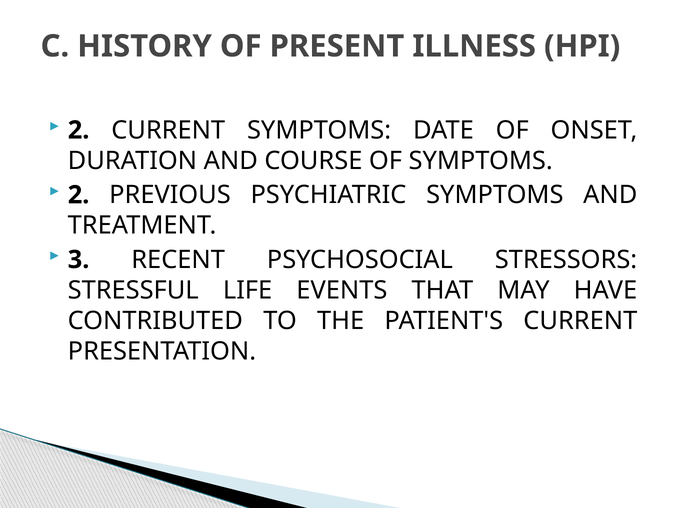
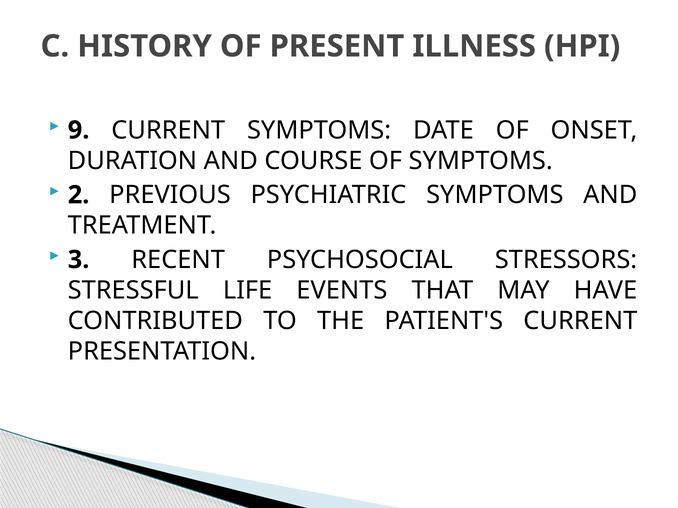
2 at (79, 130): 2 -> 9
